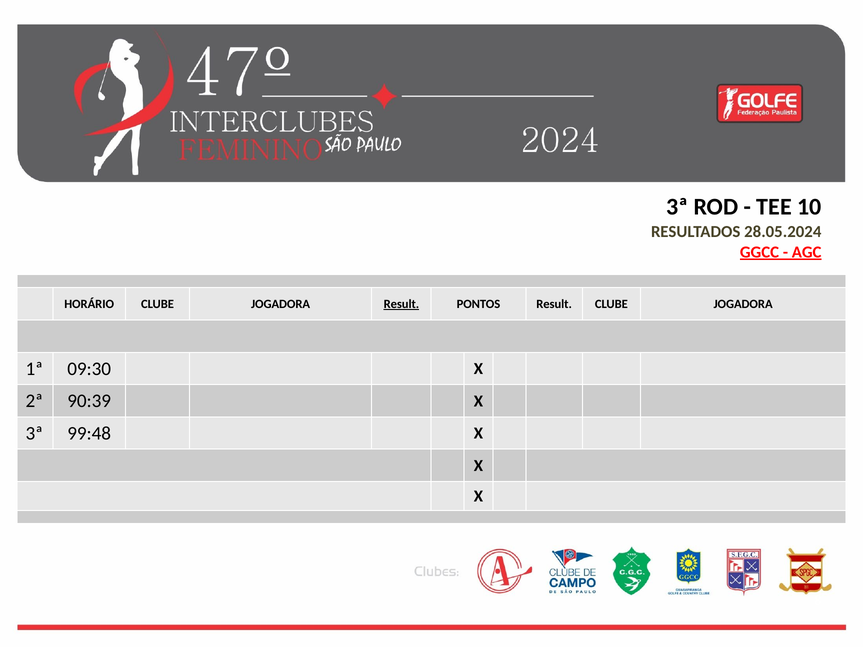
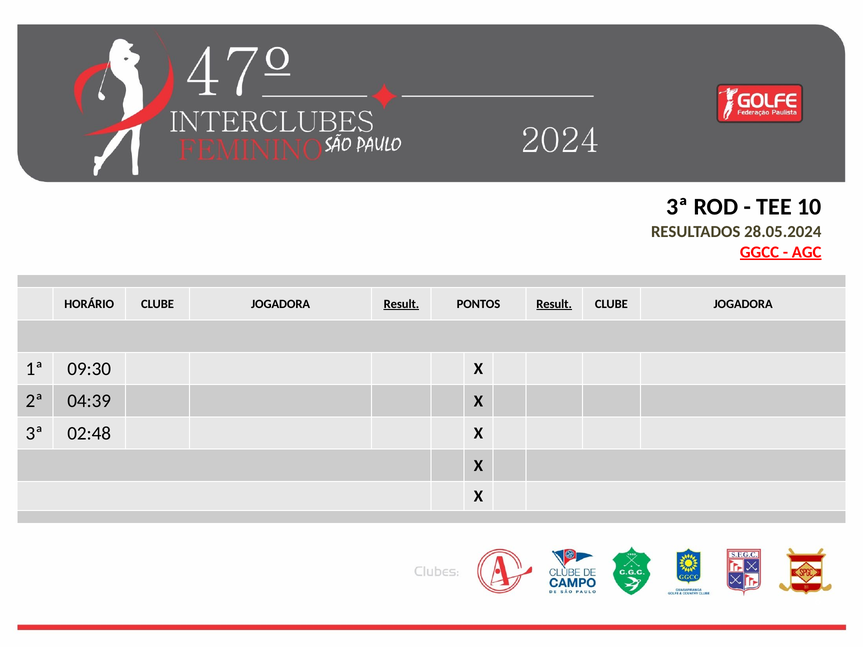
Result at (554, 304) underline: none -> present
90:39: 90:39 -> 04:39
99:48: 99:48 -> 02:48
